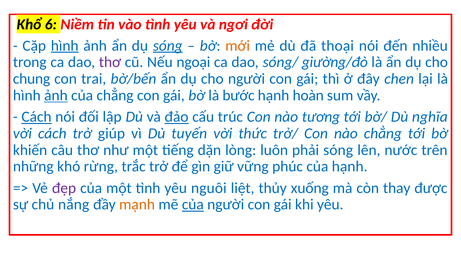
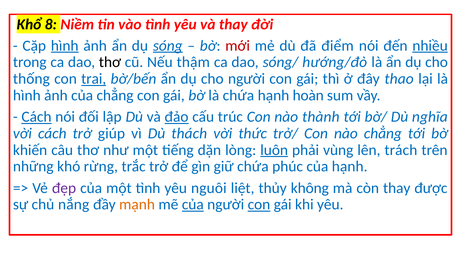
6: 6 -> 8
và ngơi: ngơi -> thay
mới colour: orange -> red
thoại: thoại -> điểm
nhiều underline: none -> present
thơ at (110, 62) colour: purple -> black
ngoại: ngoại -> thậm
giường/đò: giường/đò -> hướng/đò
chung: chung -> thống
trai underline: none -> present
chen: chen -> thao
ảnh at (56, 96) underline: present -> none
là bước: bước -> chứa
tương: tương -> thành
tuyến: tuyến -> thách
luôn underline: none -> present
phải sóng: sóng -> vùng
nước: nước -> trách
giữ vững: vững -> chứa
xuống: xuống -> không
con at (259, 205) underline: none -> present
